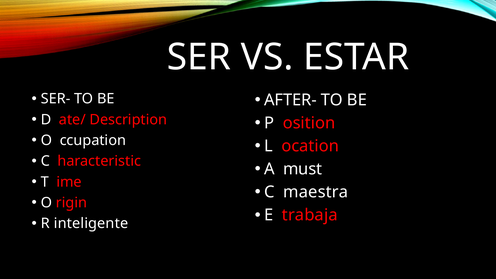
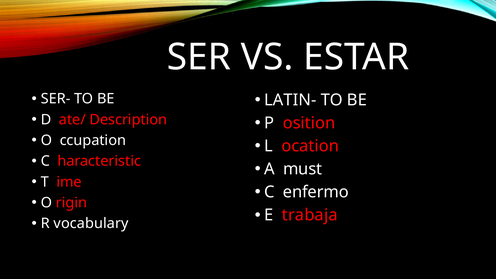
AFTER-: AFTER- -> LATIN-
maestra: maestra -> enfermo
inteligente: inteligente -> vocabulary
